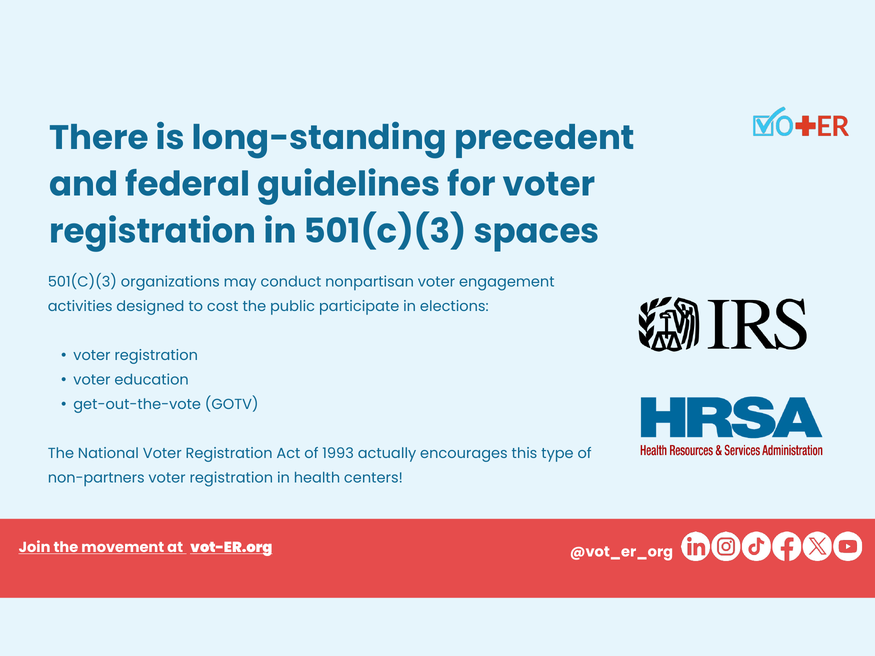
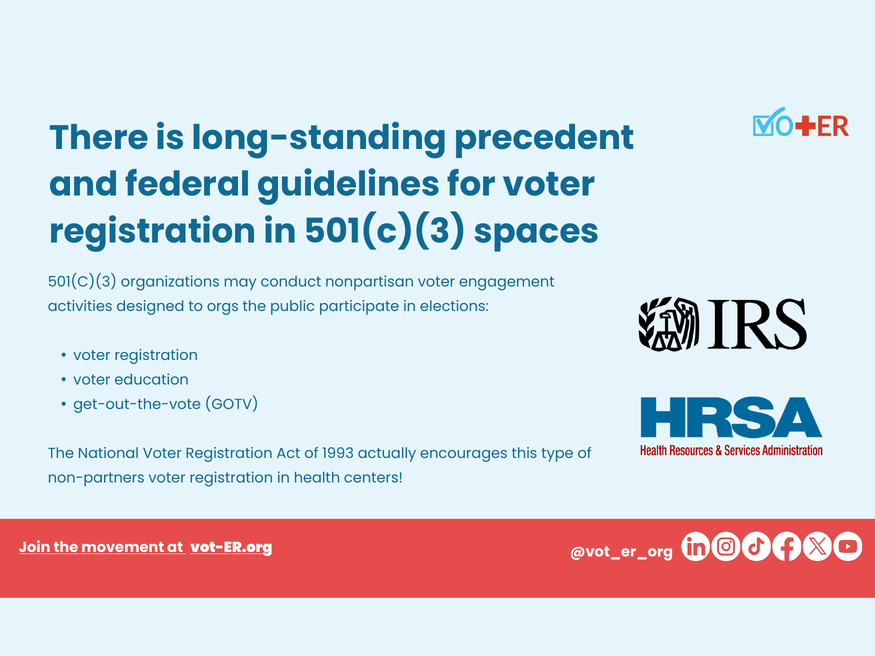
cost: cost -> orgs
